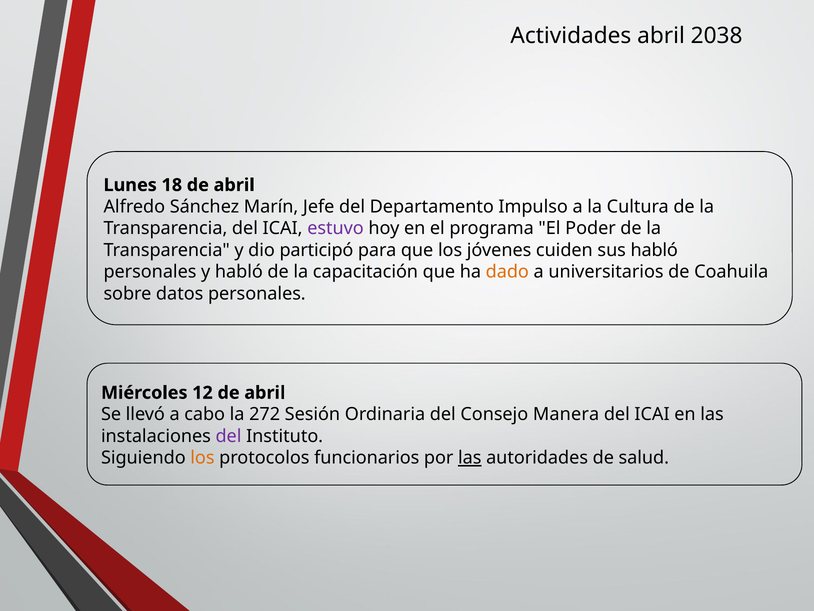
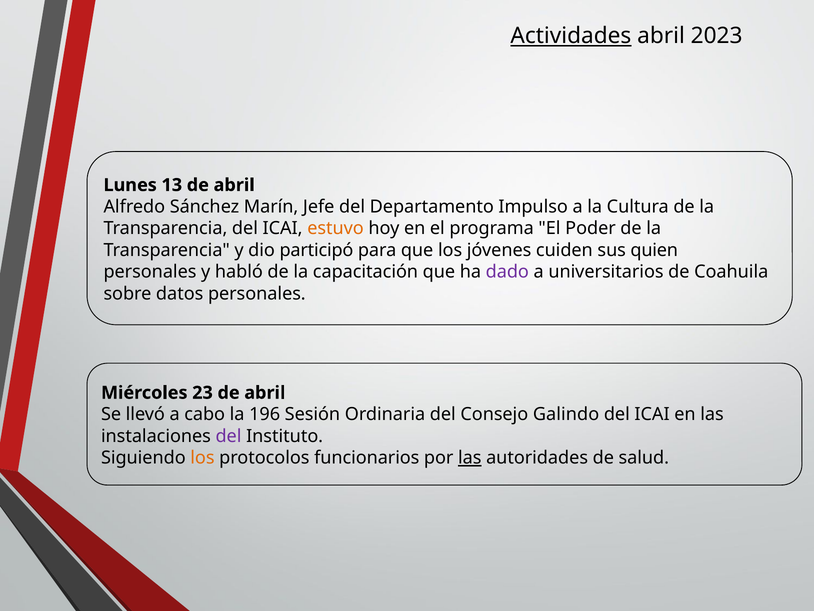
Actividades underline: none -> present
2038: 2038 -> 2023
18: 18 -> 13
estuvo colour: purple -> orange
sus habló: habló -> quien
dado colour: orange -> purple
12: 12 -> 23
272: 272 -> 196
Manera: Manera -> Galindo
